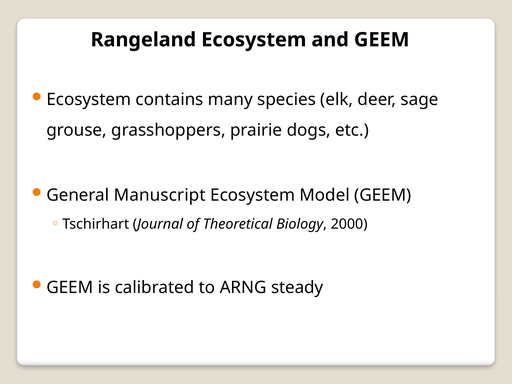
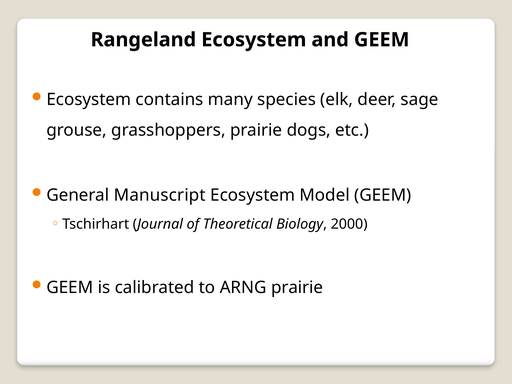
ARNG steady: steady -> prairie
